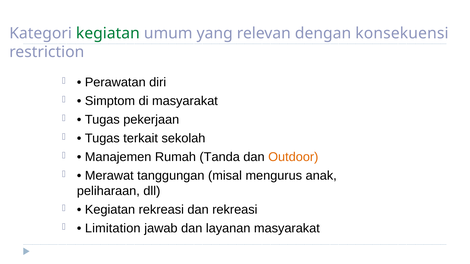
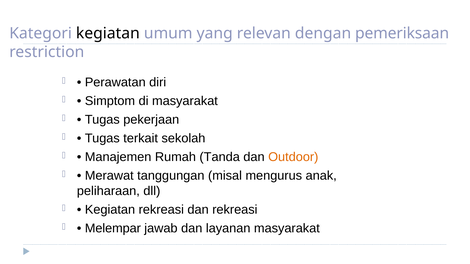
kegiatan at (108, 33) colour: green -> black
konsekuensi: konsekuensi -> pemeriksaan
Limitation: Limitation -> Melempar
